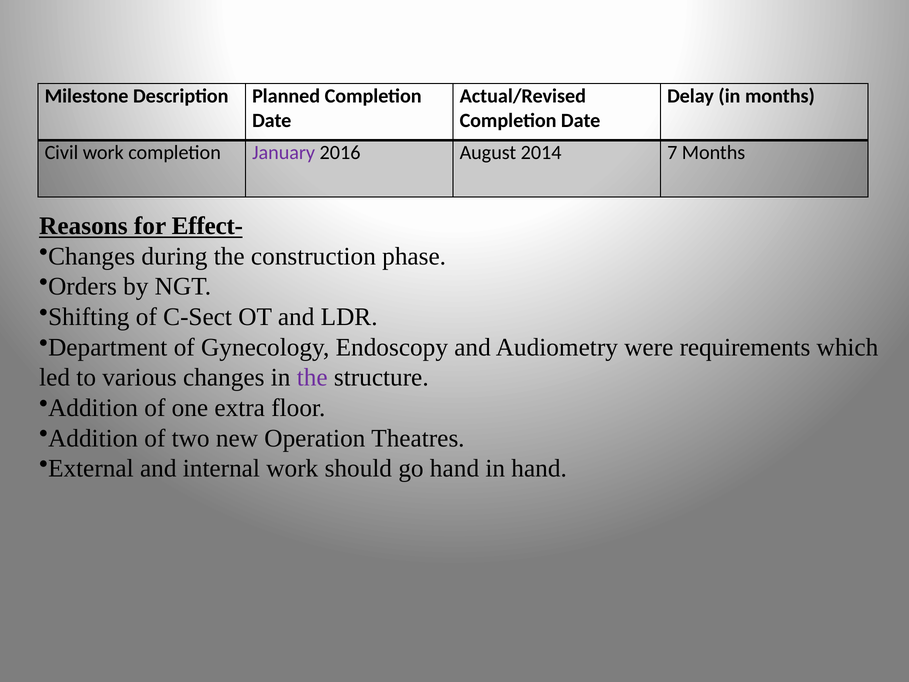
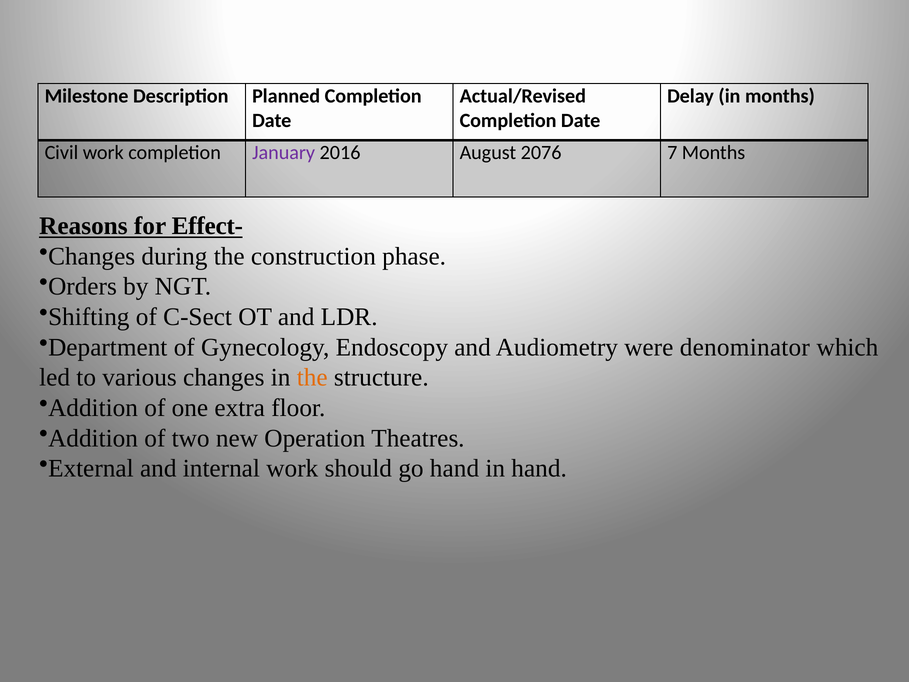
2014: 2014 -> 2076
requirements: requirements -> denominator
the at (312, 377) colour: purple -> orange
